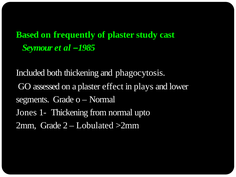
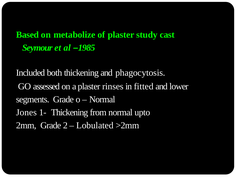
frequently: frequently -> metabolize
effect: effect -> rinses
plays: plays -> fitted
